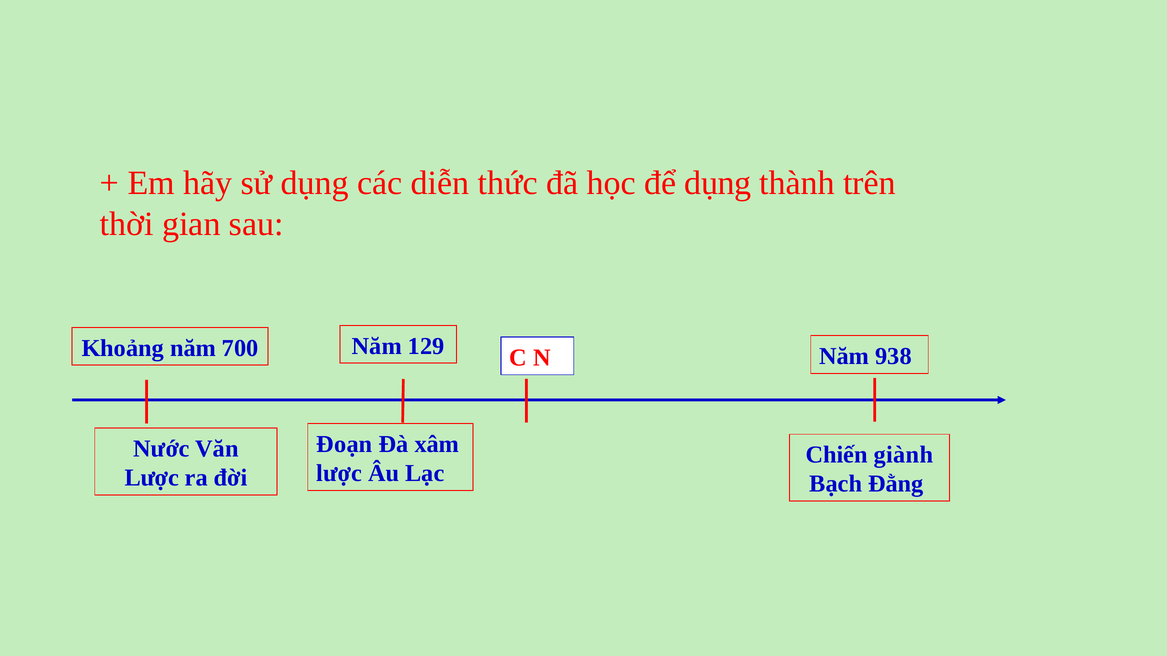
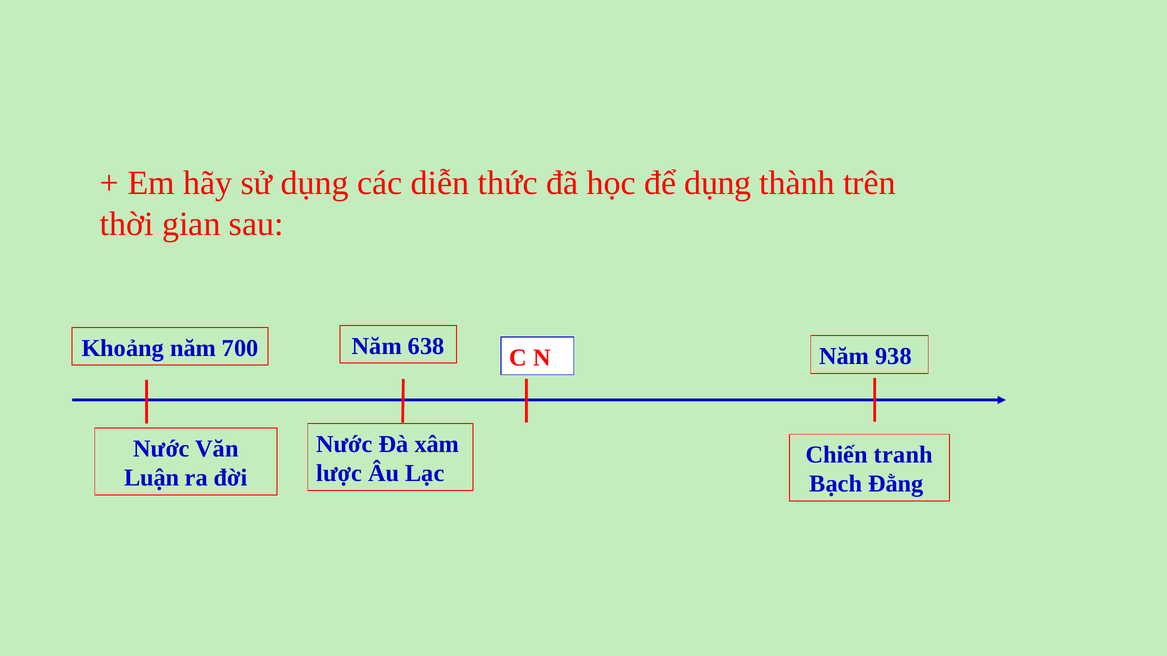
129: 129 -> 638
Đoạn at (344, 444): Đoạn -> Nước
giành: giành -> tranh
Lược at (152, 478): Lược -> Luận
